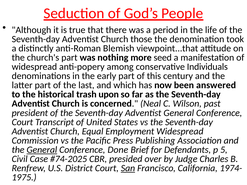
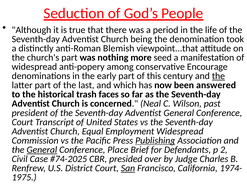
those: those -> being
Individuals: Individuals -> Encourage
the at (218, 76) underline: none -> present
upon: upon -> faces
Publishing underline: none -> present
Done: Done -> Place
5: 5 -> 2
